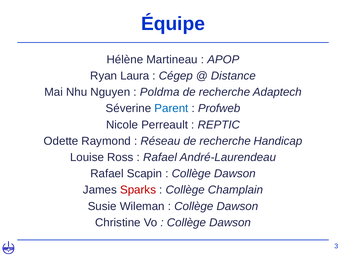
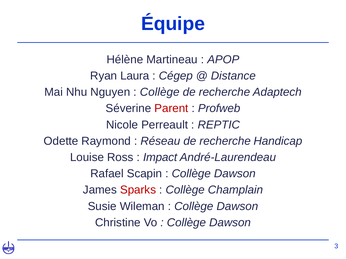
Poldma at (160, 92): Poldma -> Collège
Parent colour: blue -> red
Rafael at (160, 158): Rafael -> Impact
